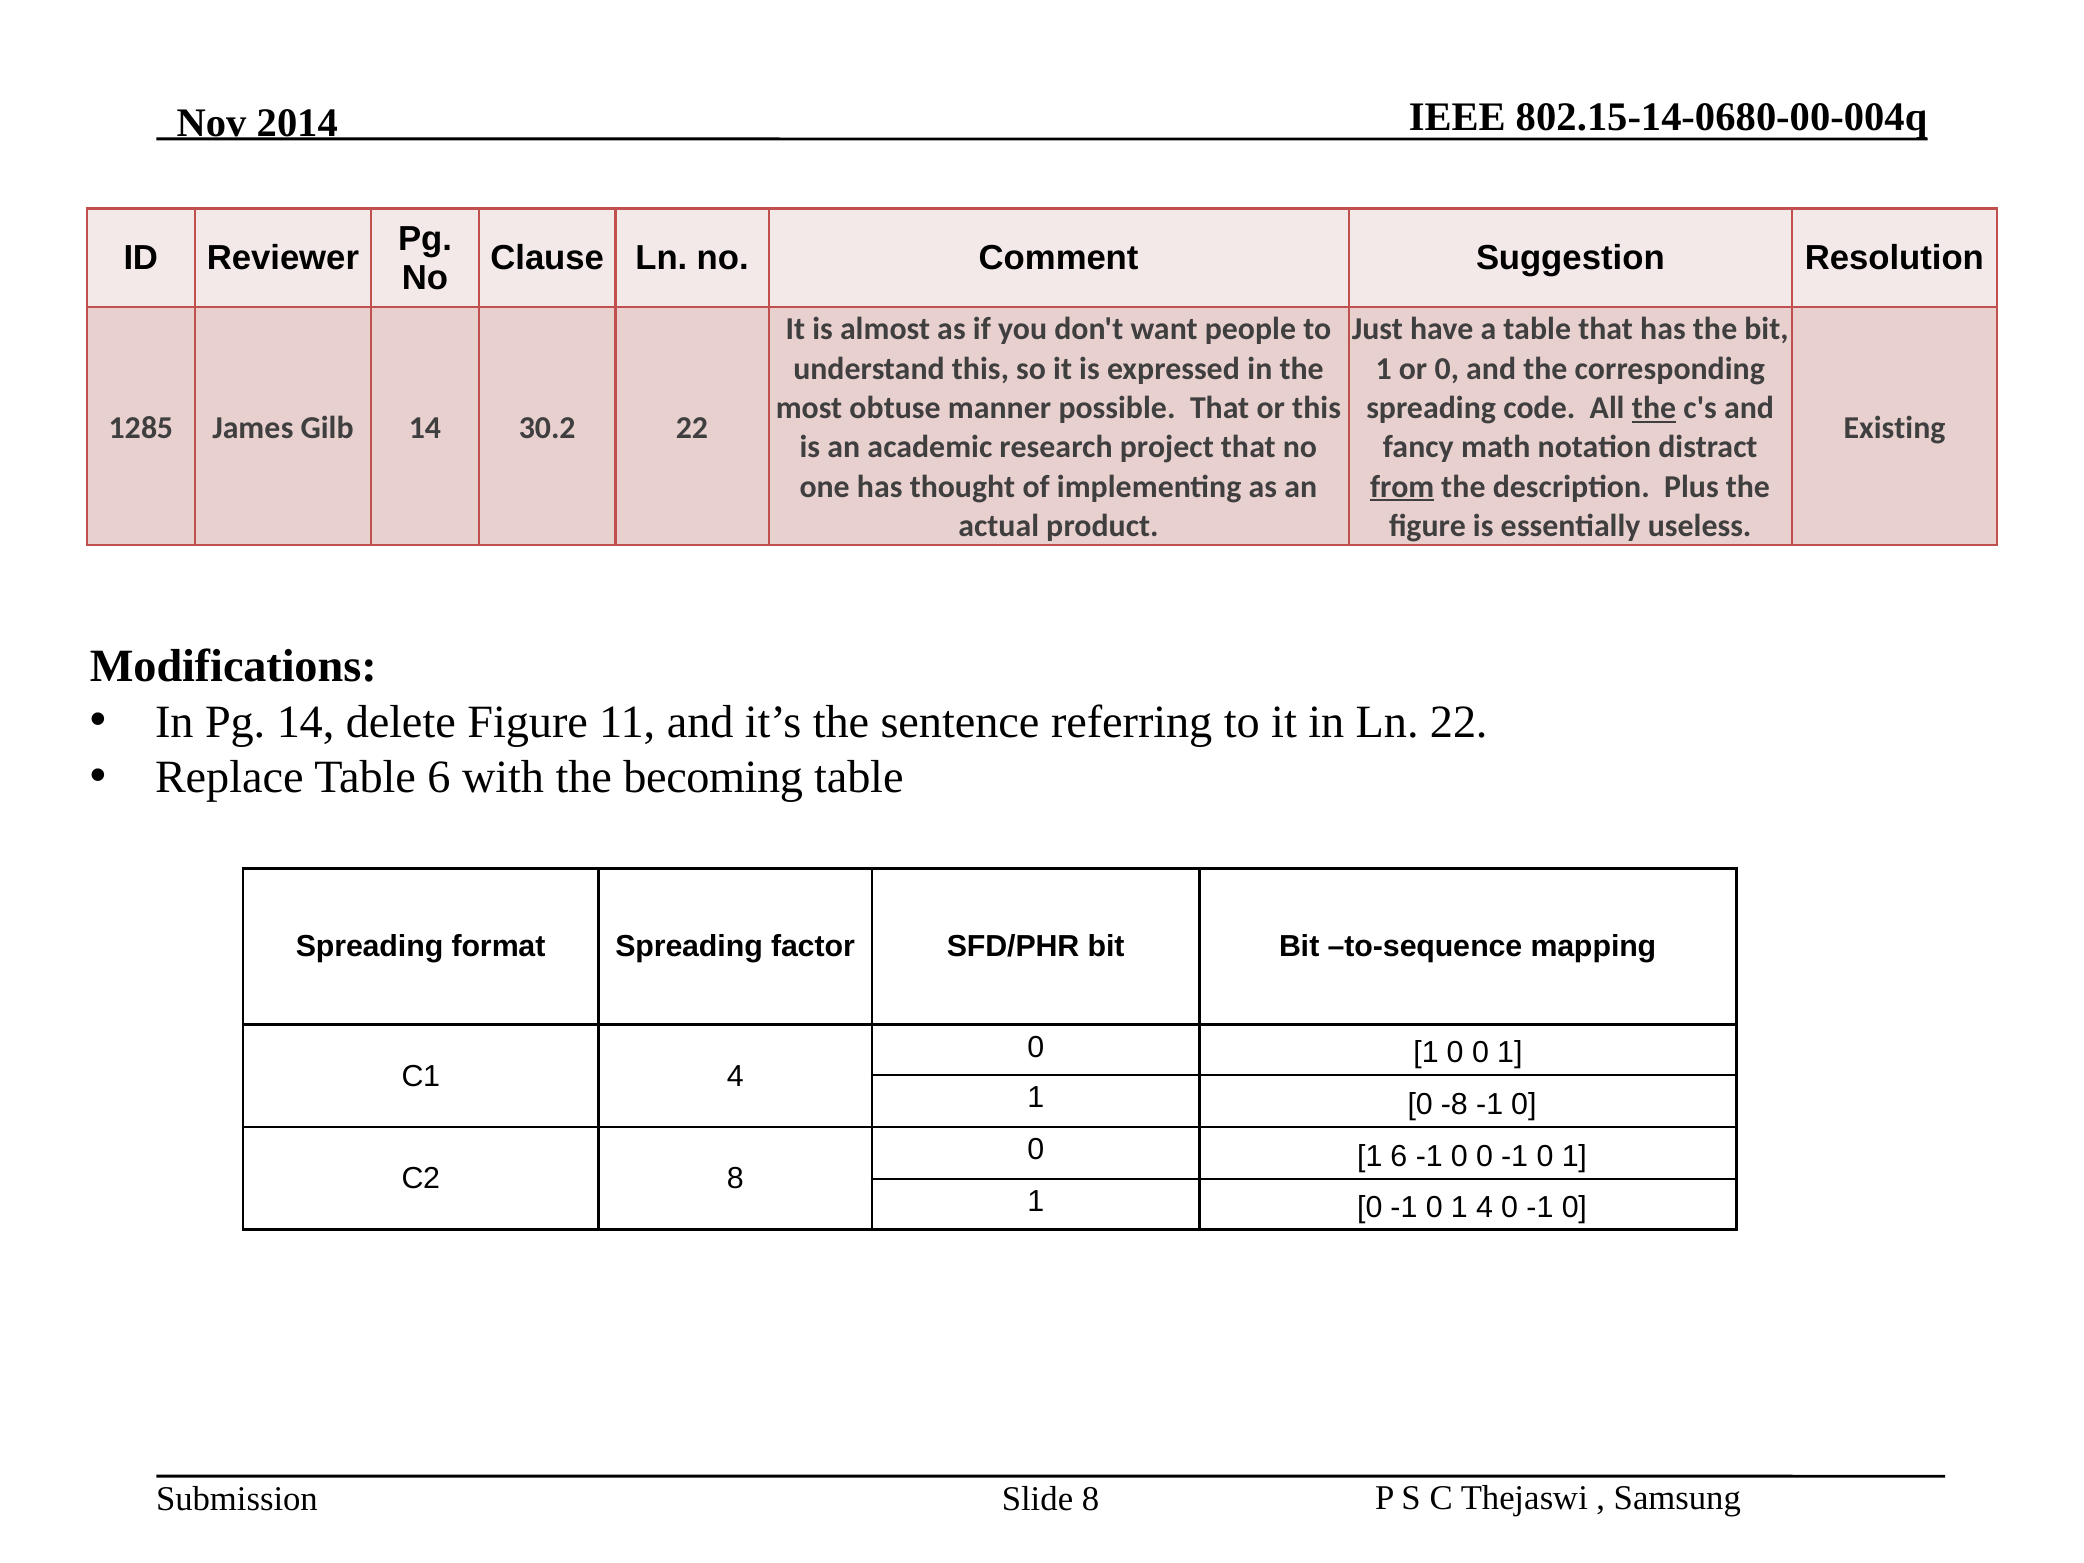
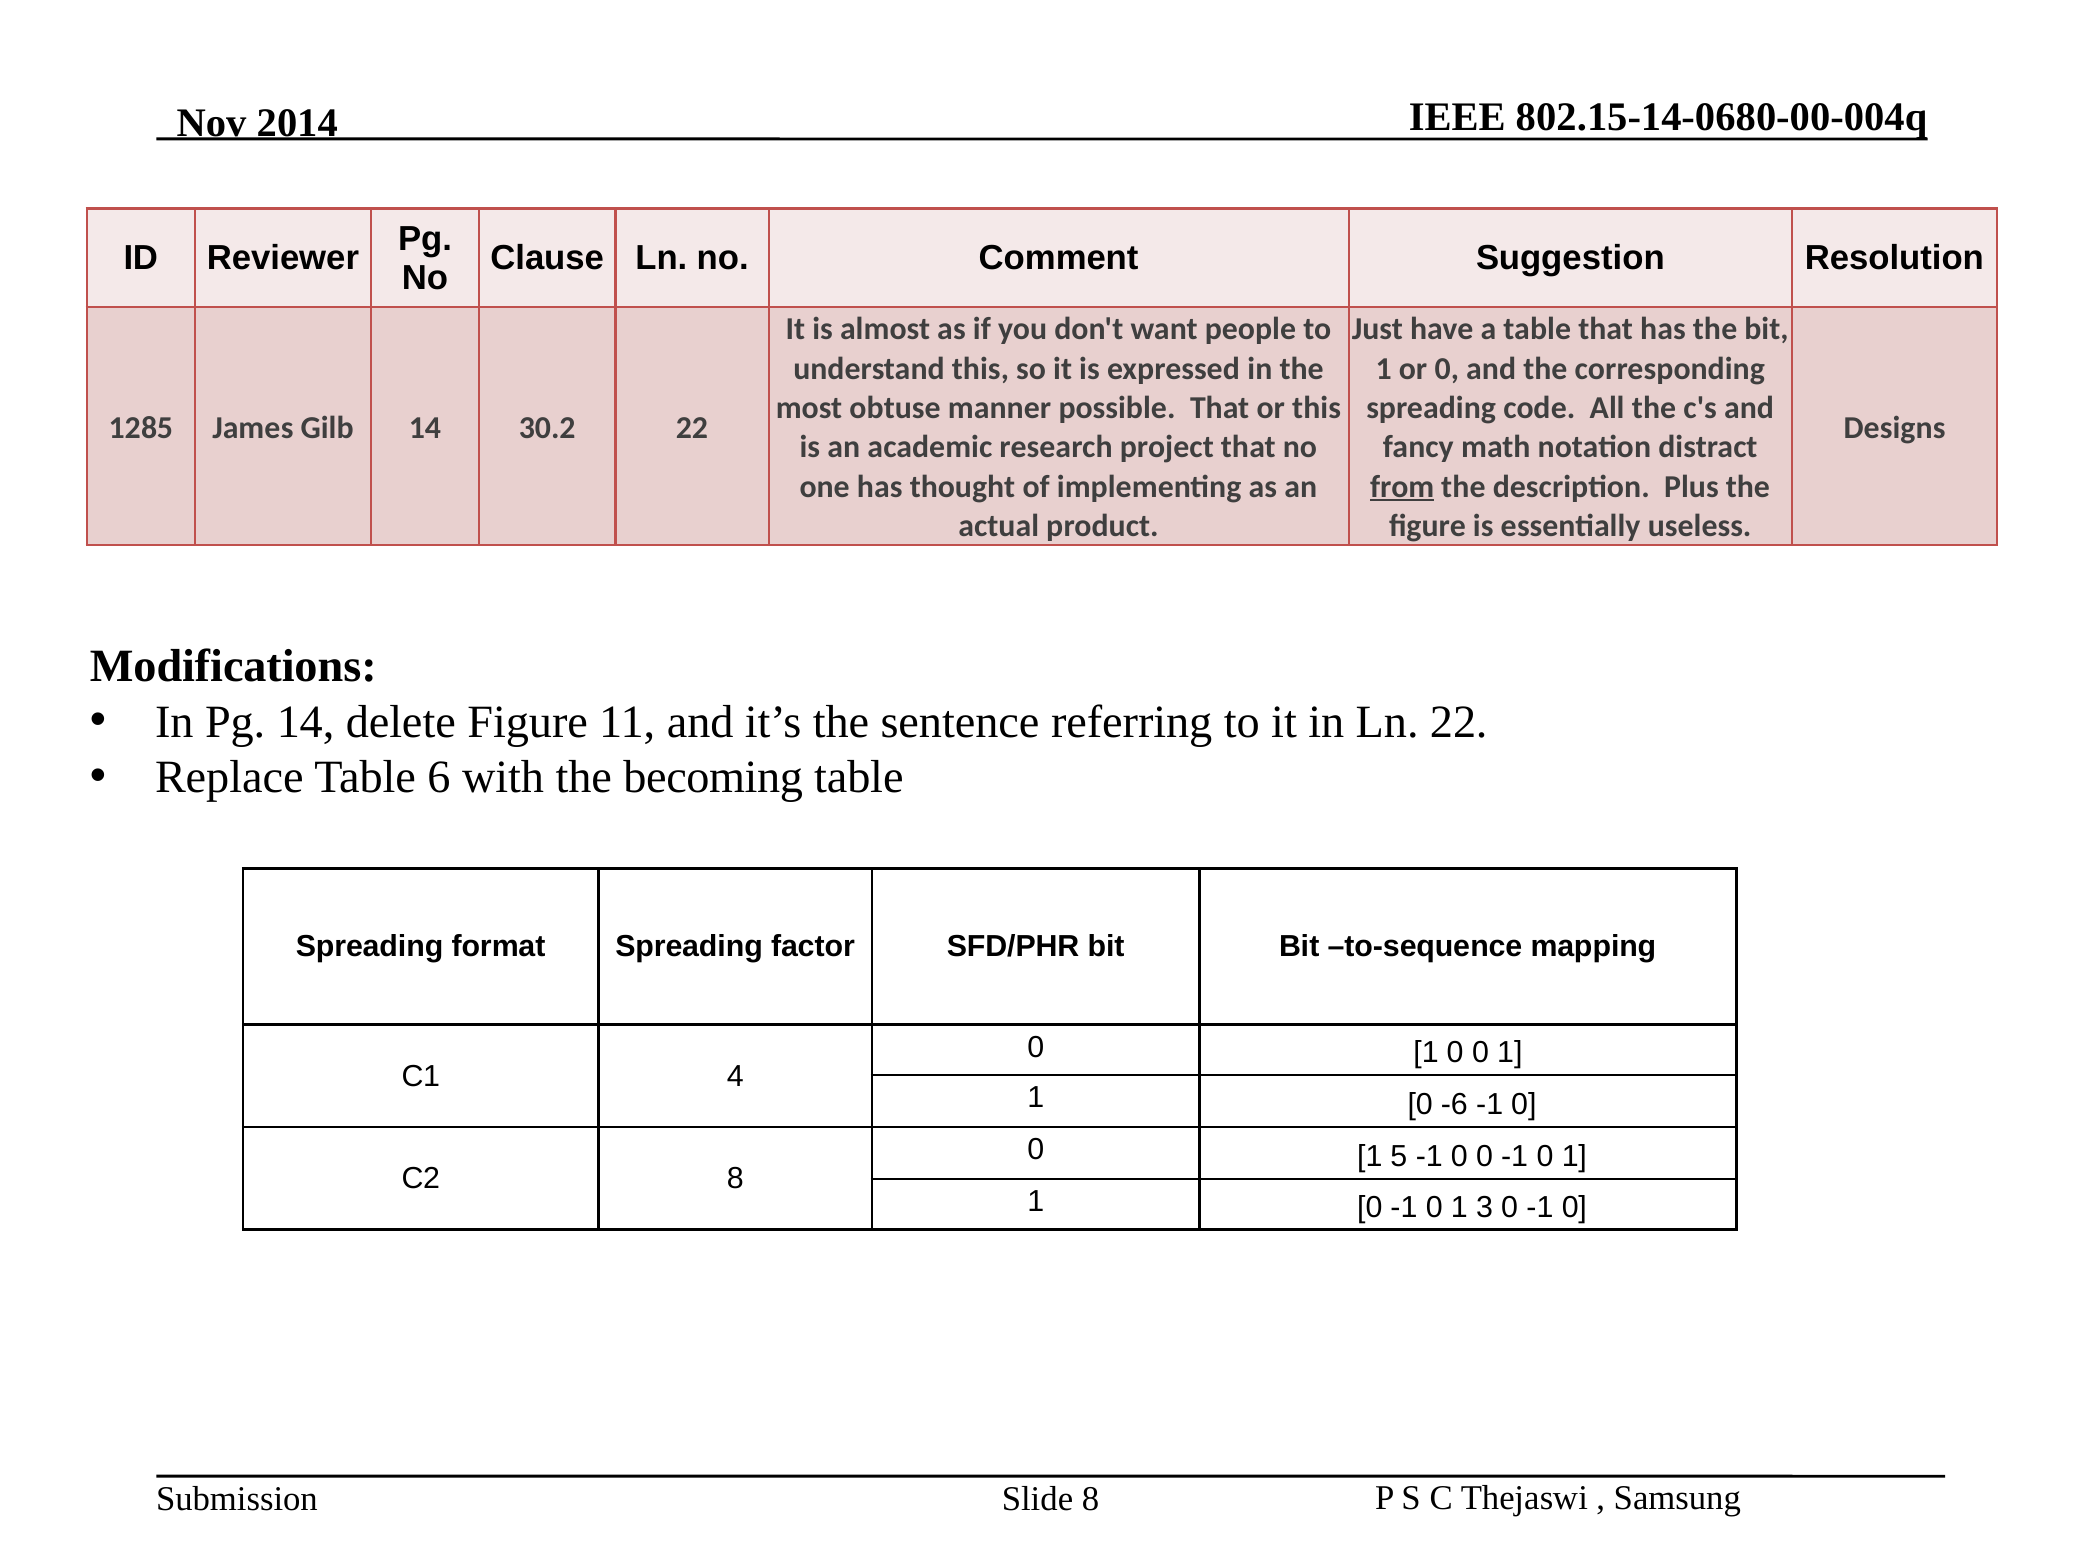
the at (1654, 408) underline: present -> none
Existing: Existing -> Designs
-8: -8 -> -6
1 6: 6 -> 5
1 4: 4 -> 3
